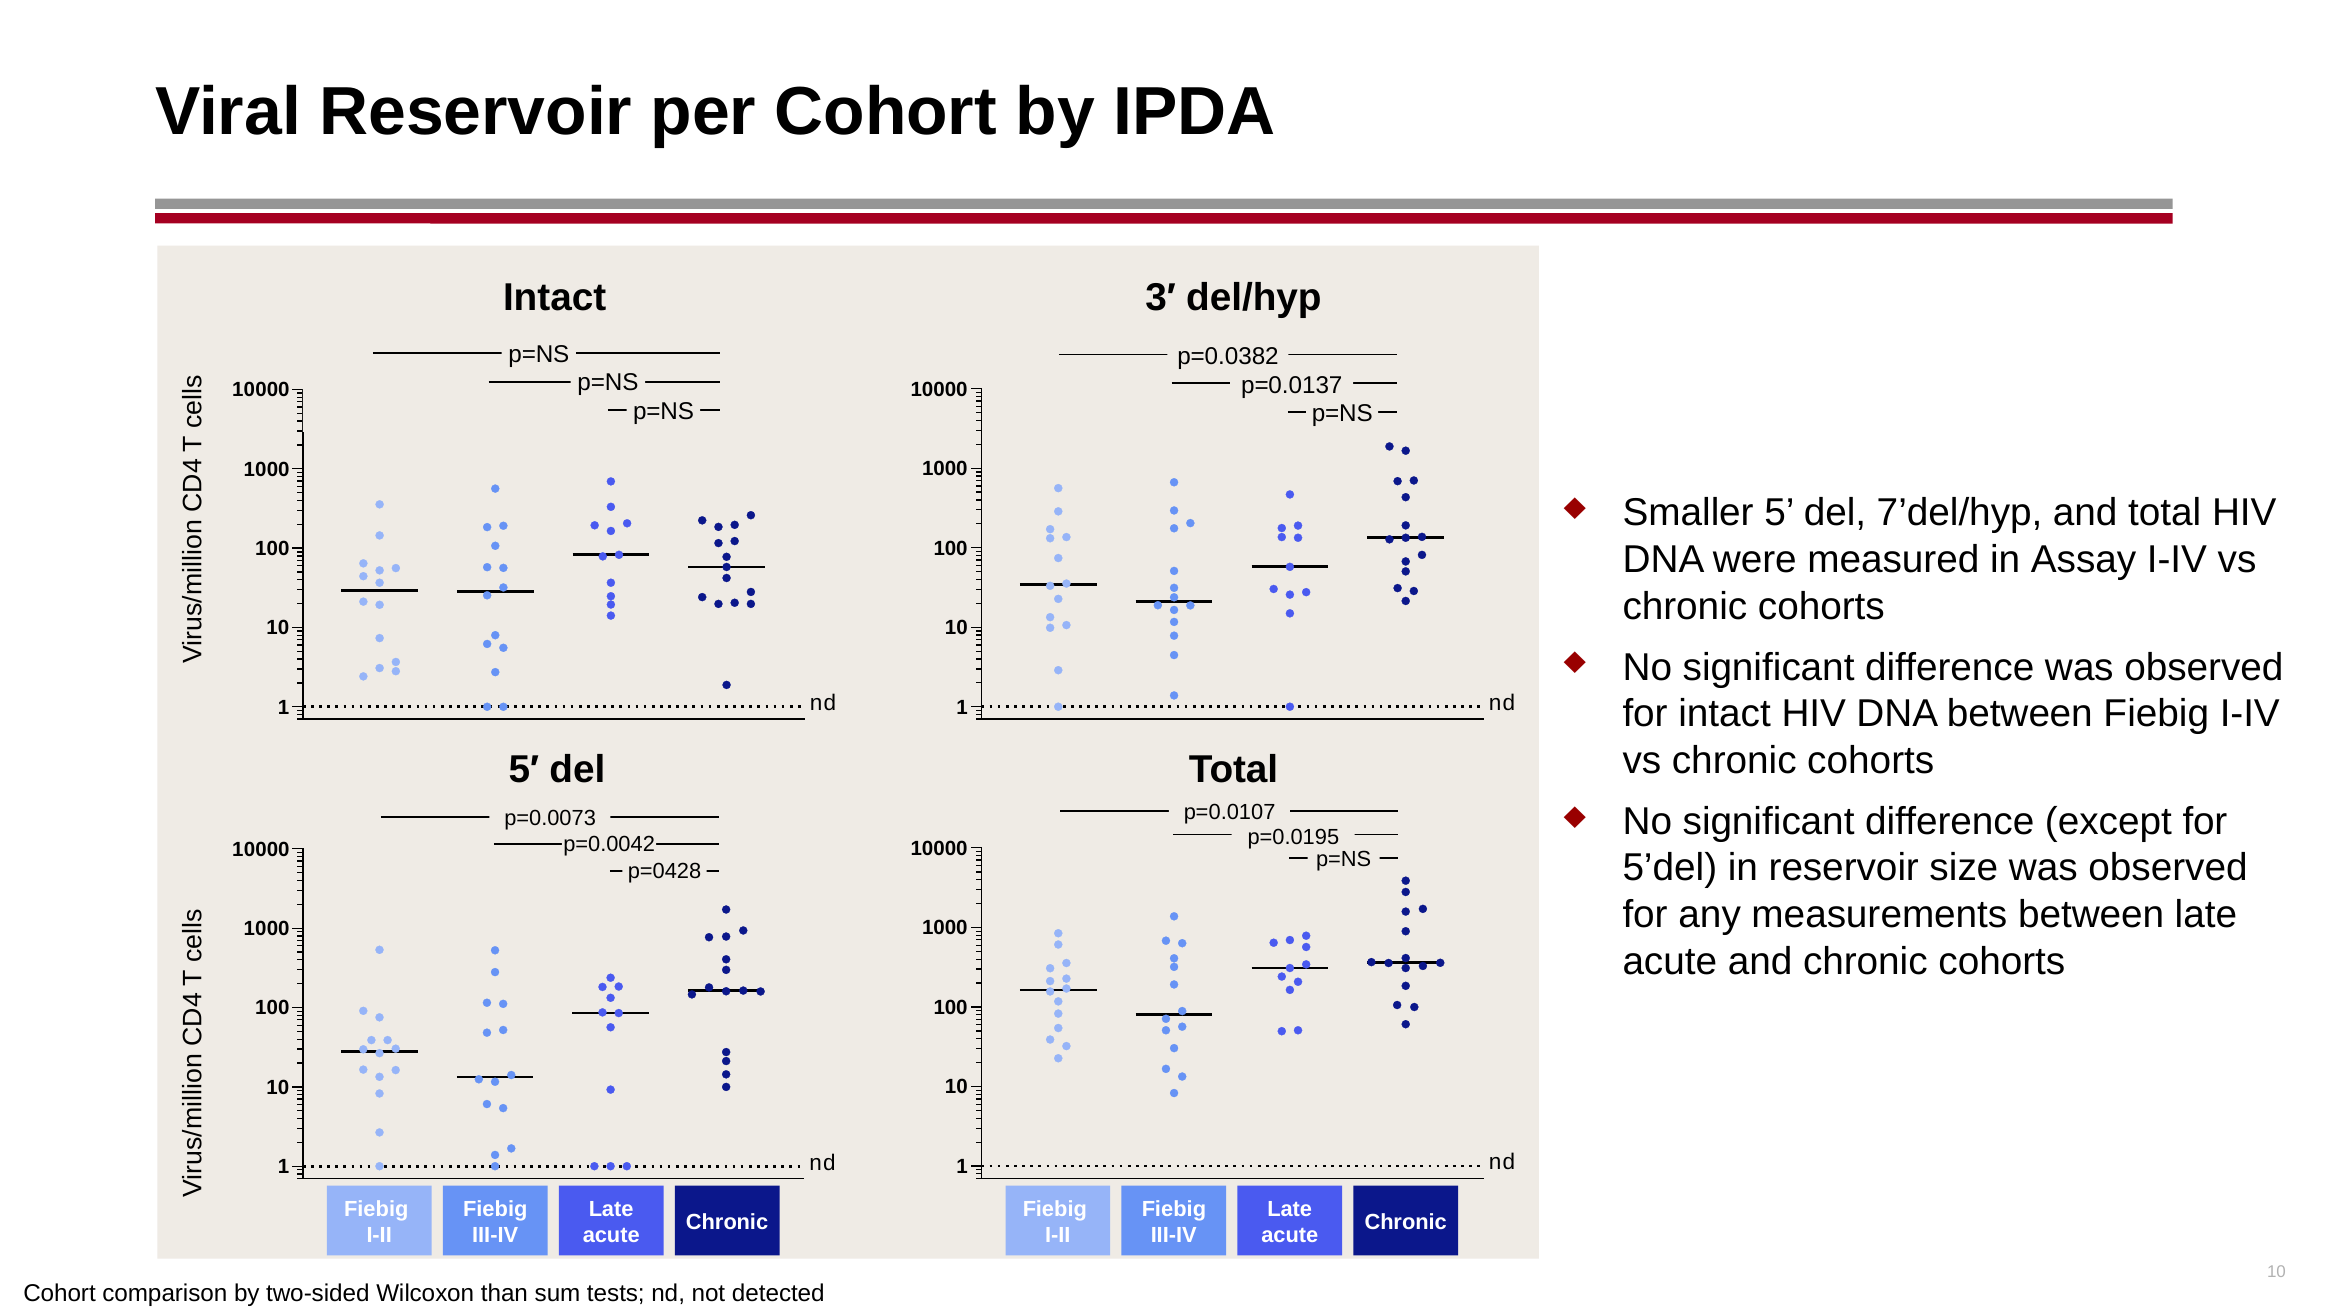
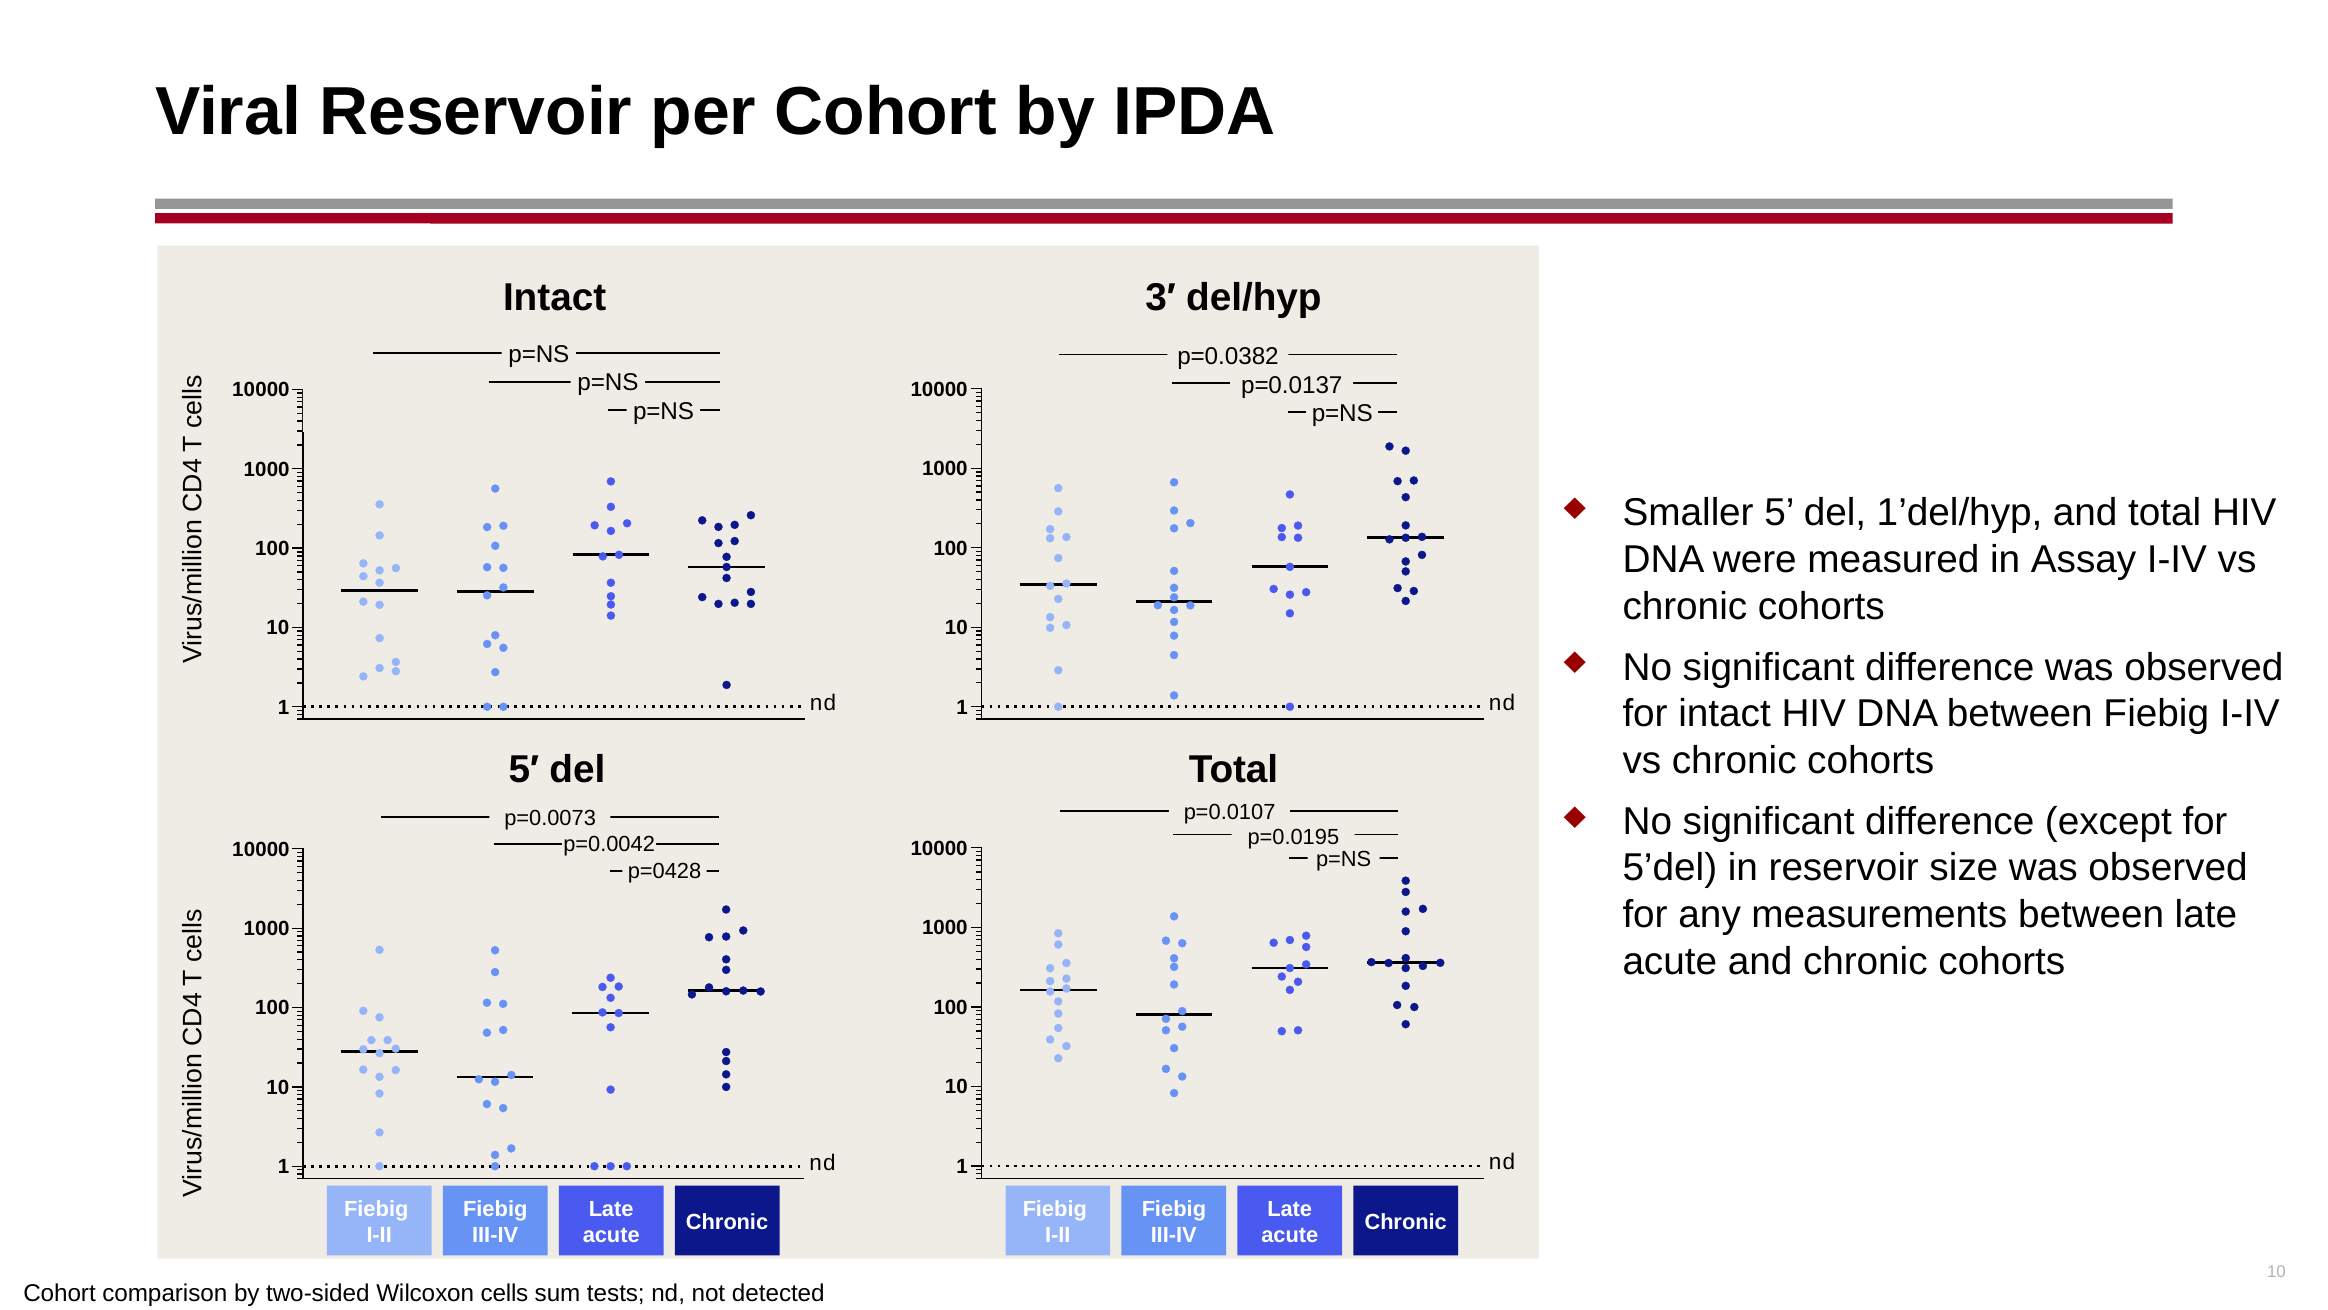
7’del/hyp: 7’del/hyp -> 1’del/hyp
than: than -> cells
